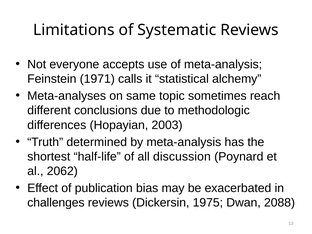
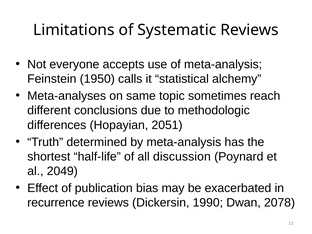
1971: 1971 -> 1950
2003: 2003 -> 2051
2062: 2062 -> 2049
challenges: challenges -> recurrence
1975: 1975 -> 1990
2088: 2088 -> 2078
